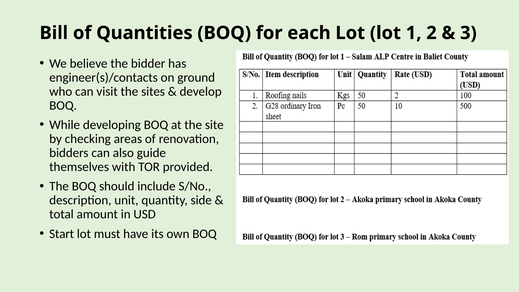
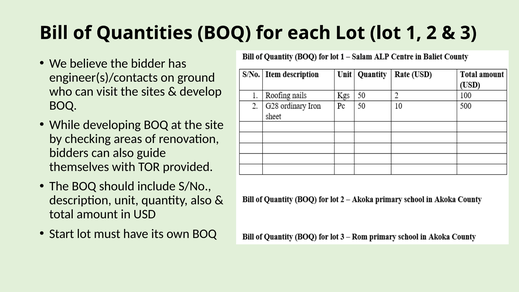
quantity side: side -> also
